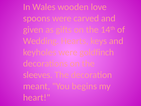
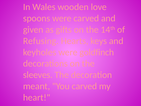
Wedding: Wedding -> Refusing
You begins: begins -> carved
